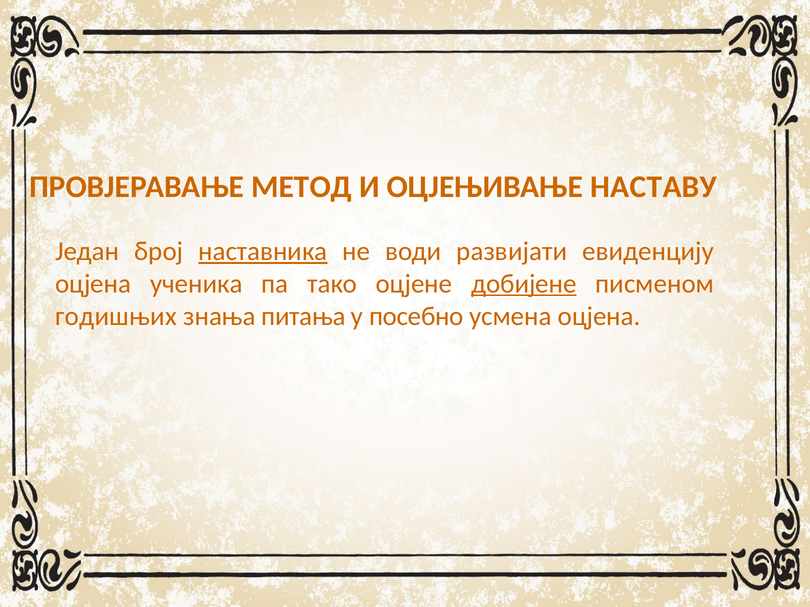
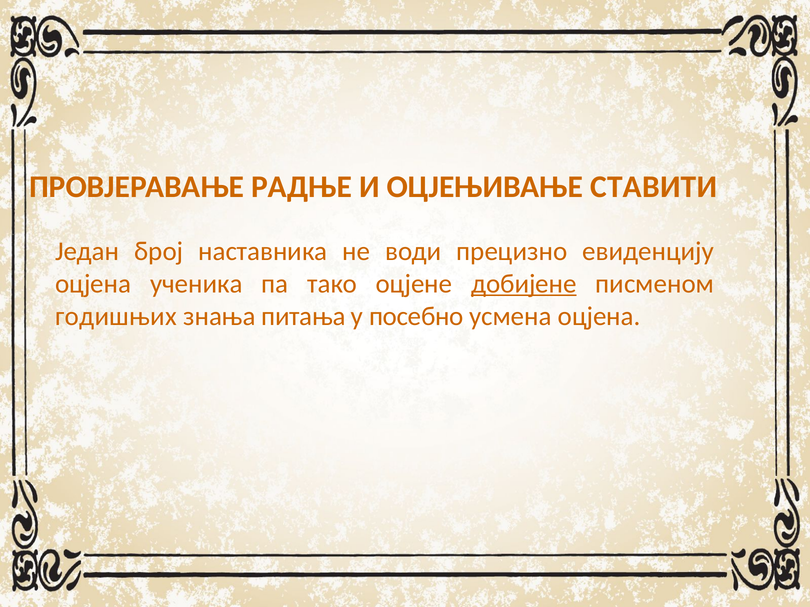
МЕТОД: МЕТОД -> РАДЊЕ
НАСТАВУ: НАСТАВУ -> СТАВИТИ
наставника underline: present -> none
развијати: развијати -> прецизно
